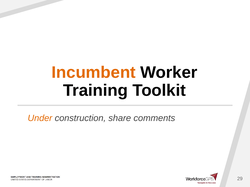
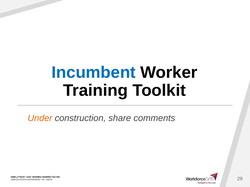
Incumbent colour: orange -> blue
